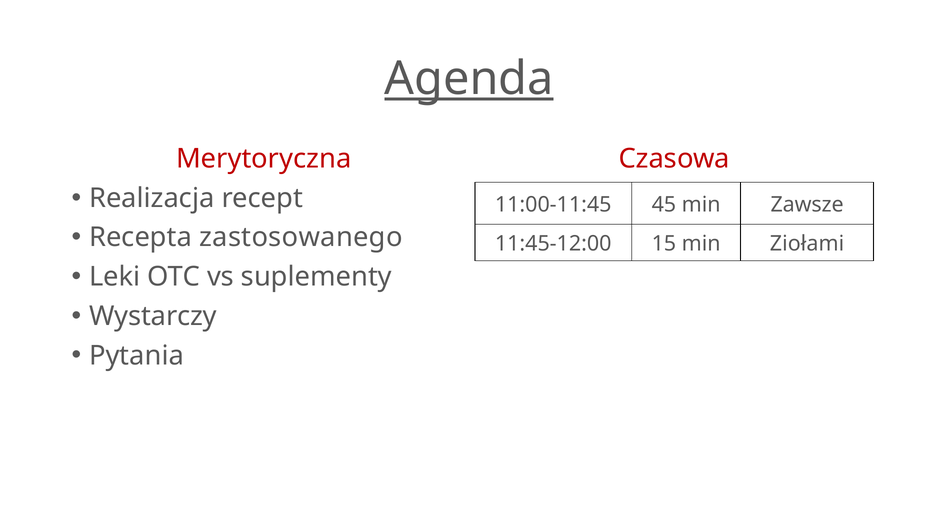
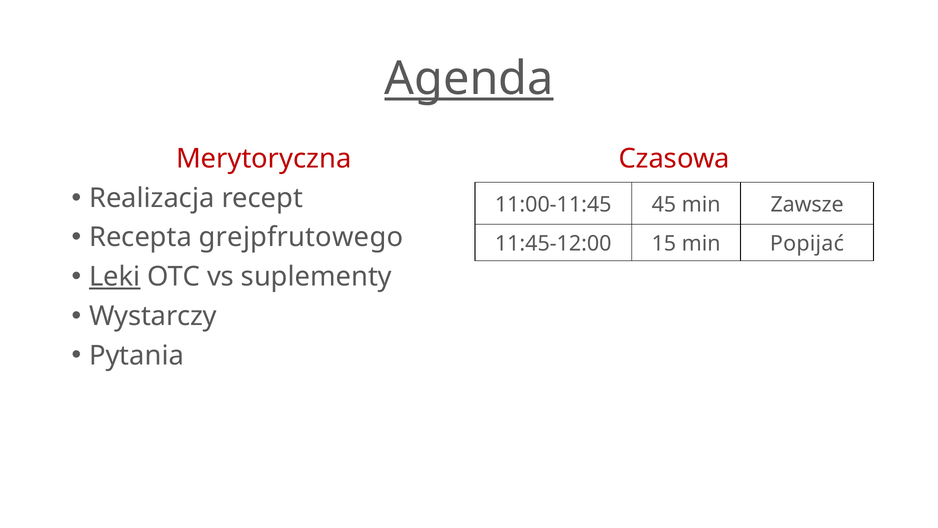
zastosowanego: zastosowanego -> grejpfrutowego
Ziołami: Ziołami -> Popijać
Leki underline: none -> present
